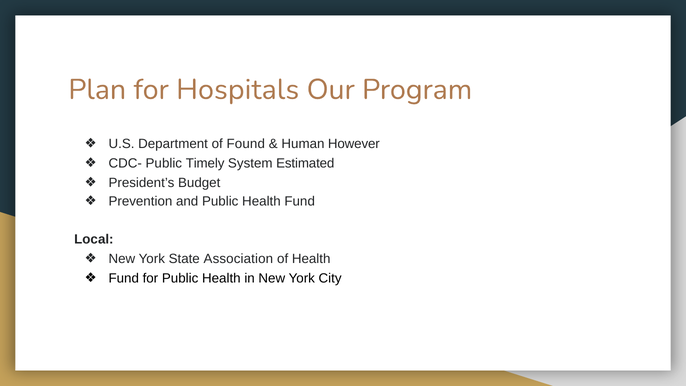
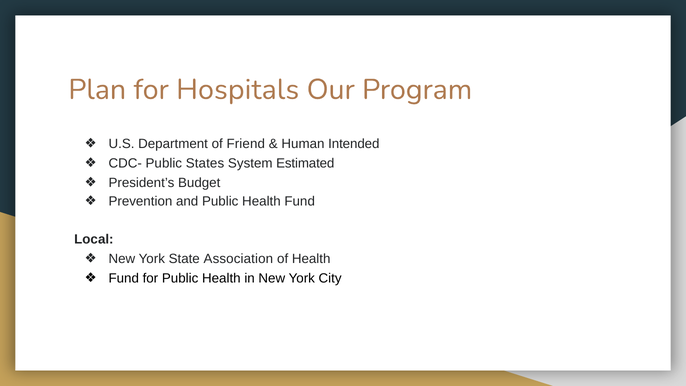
Found: Found -> Friend
However: However -> Intended
Timely: Timely -> States
